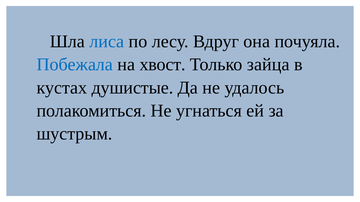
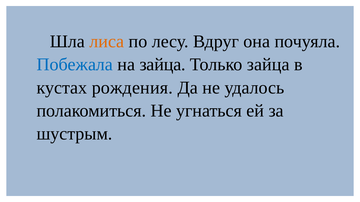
лиса colour: blue -> orange
на хвост: хвост -> зайца
душистые: душистые -> рождения
